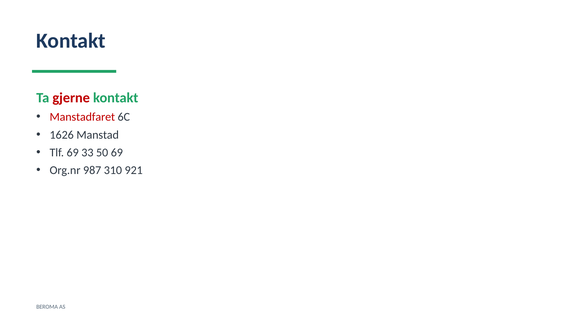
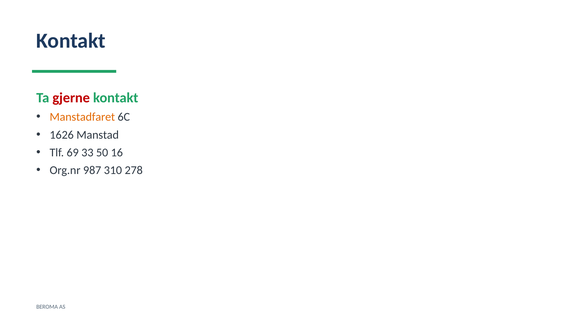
Manstadfaret colour: red -> orange
50 69: 69 -> 16
921: 921 -> 278
